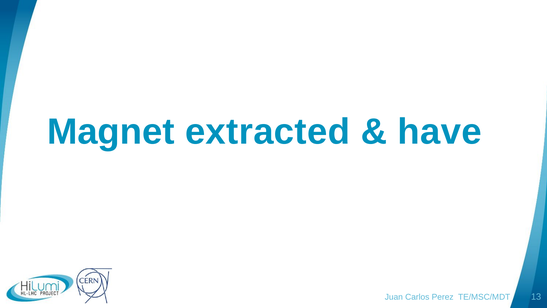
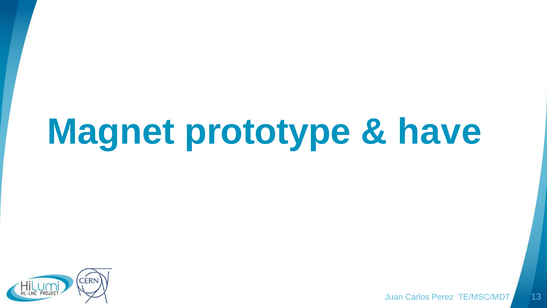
extracted: extracted -> prototype
